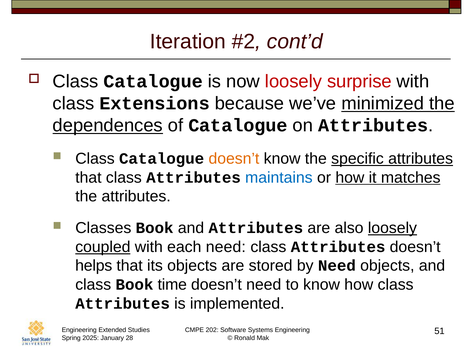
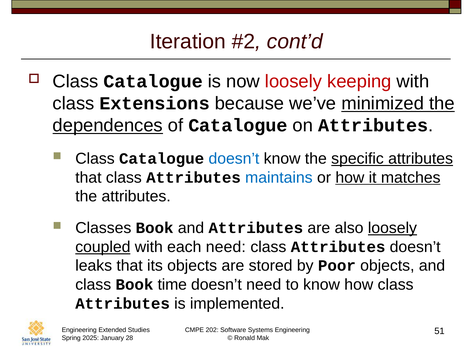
surprise: surprise -> keeping
doesn’t at (234, 159) colour: orange -> blue
helps: helps -> leaks
by Need: Need -> Poor
